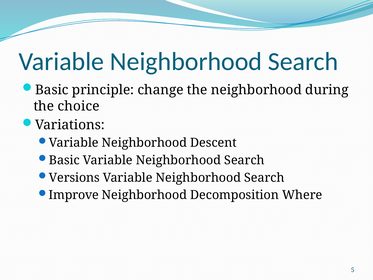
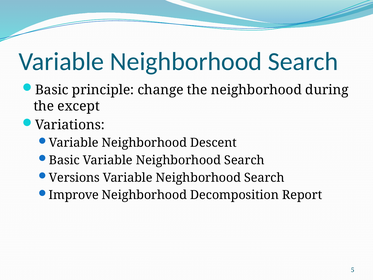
choice: choice -> except
Where: Where -> Report
